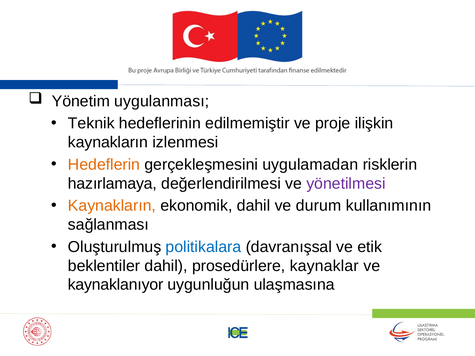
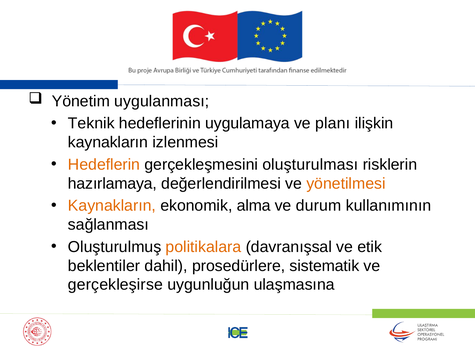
edilmemiştir: edilmemiştir -> uygulamaya
proje: proje -> planı
uygulamadan: uygulamadan -> oluşturulması
yönetilmesi colour: purple -> orange
ekonomik dahil: dahil -> alma
politikalara colour: blue -> orange
kaynaklar: kaynaklar -> sistematik
kaynaklanıyor: kaynaklanıyor -> gerçekleşirse
